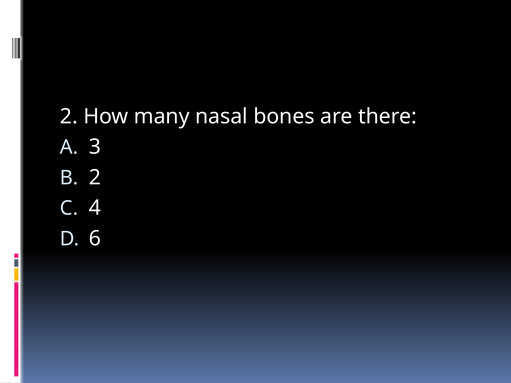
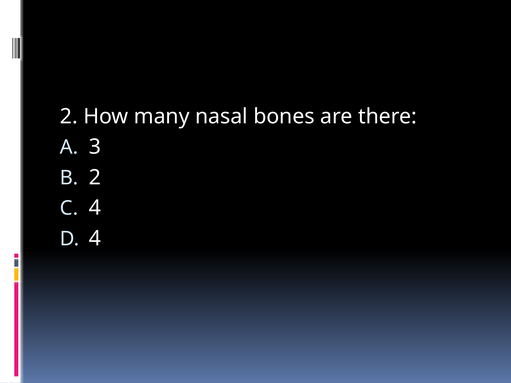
6 at (95, 239): 6 -> 4
